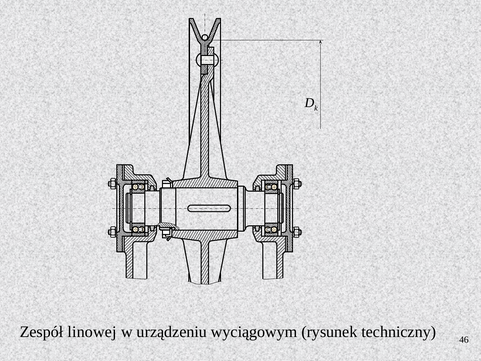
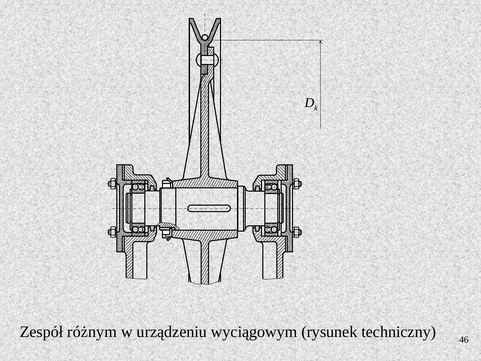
linowej: linowej -> różnym
